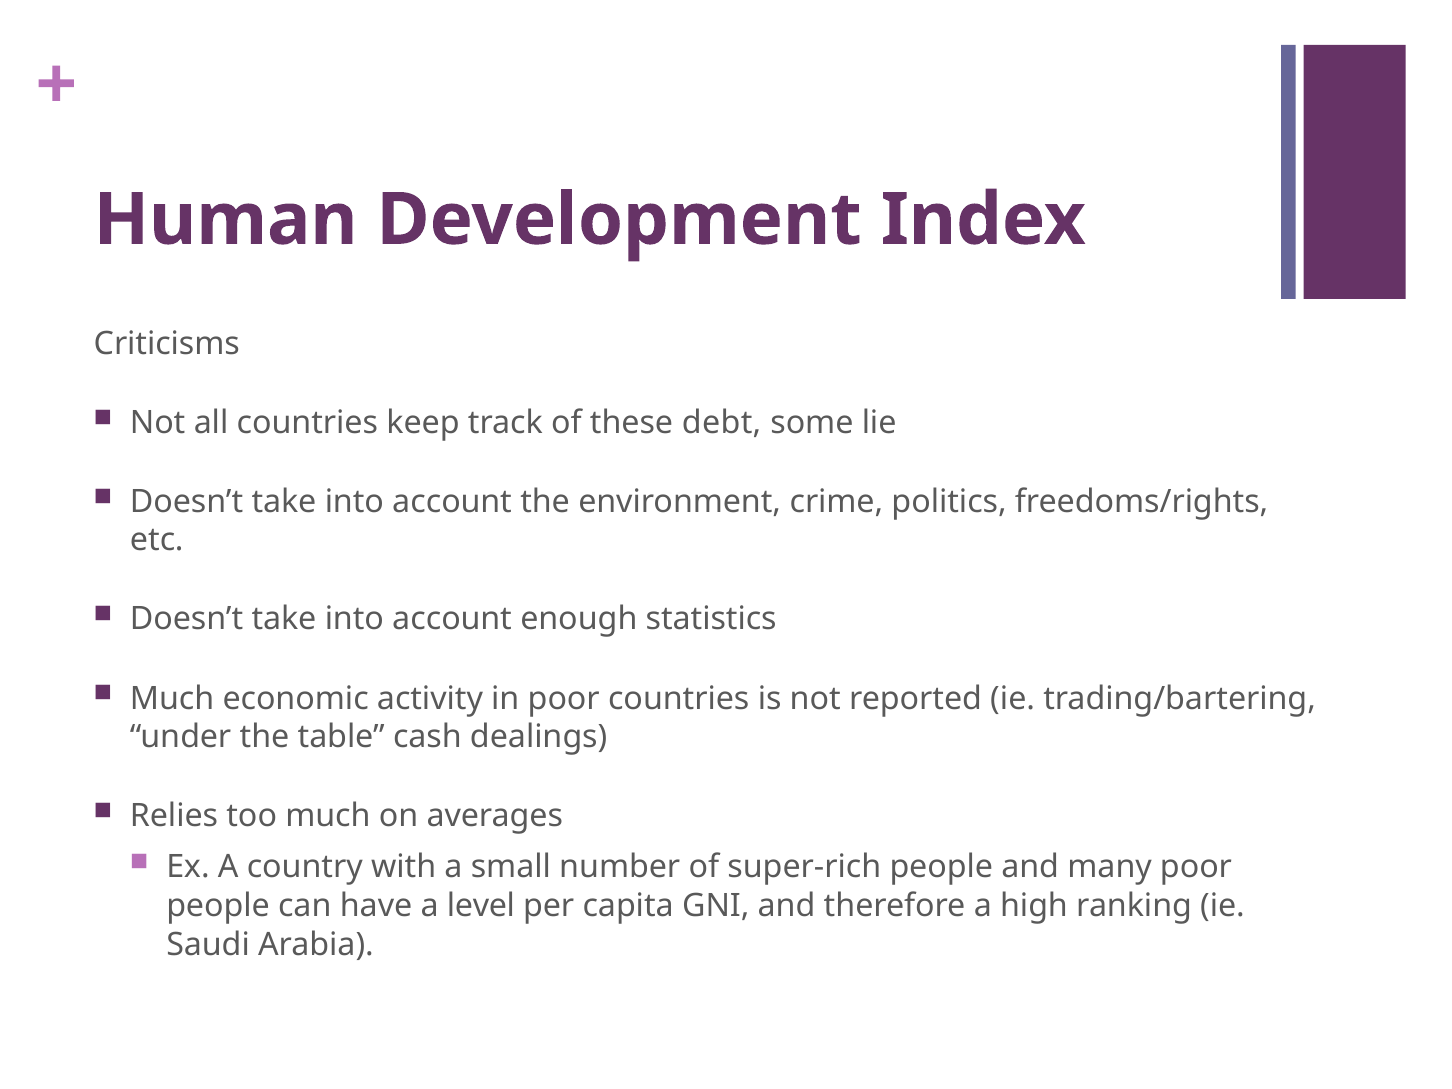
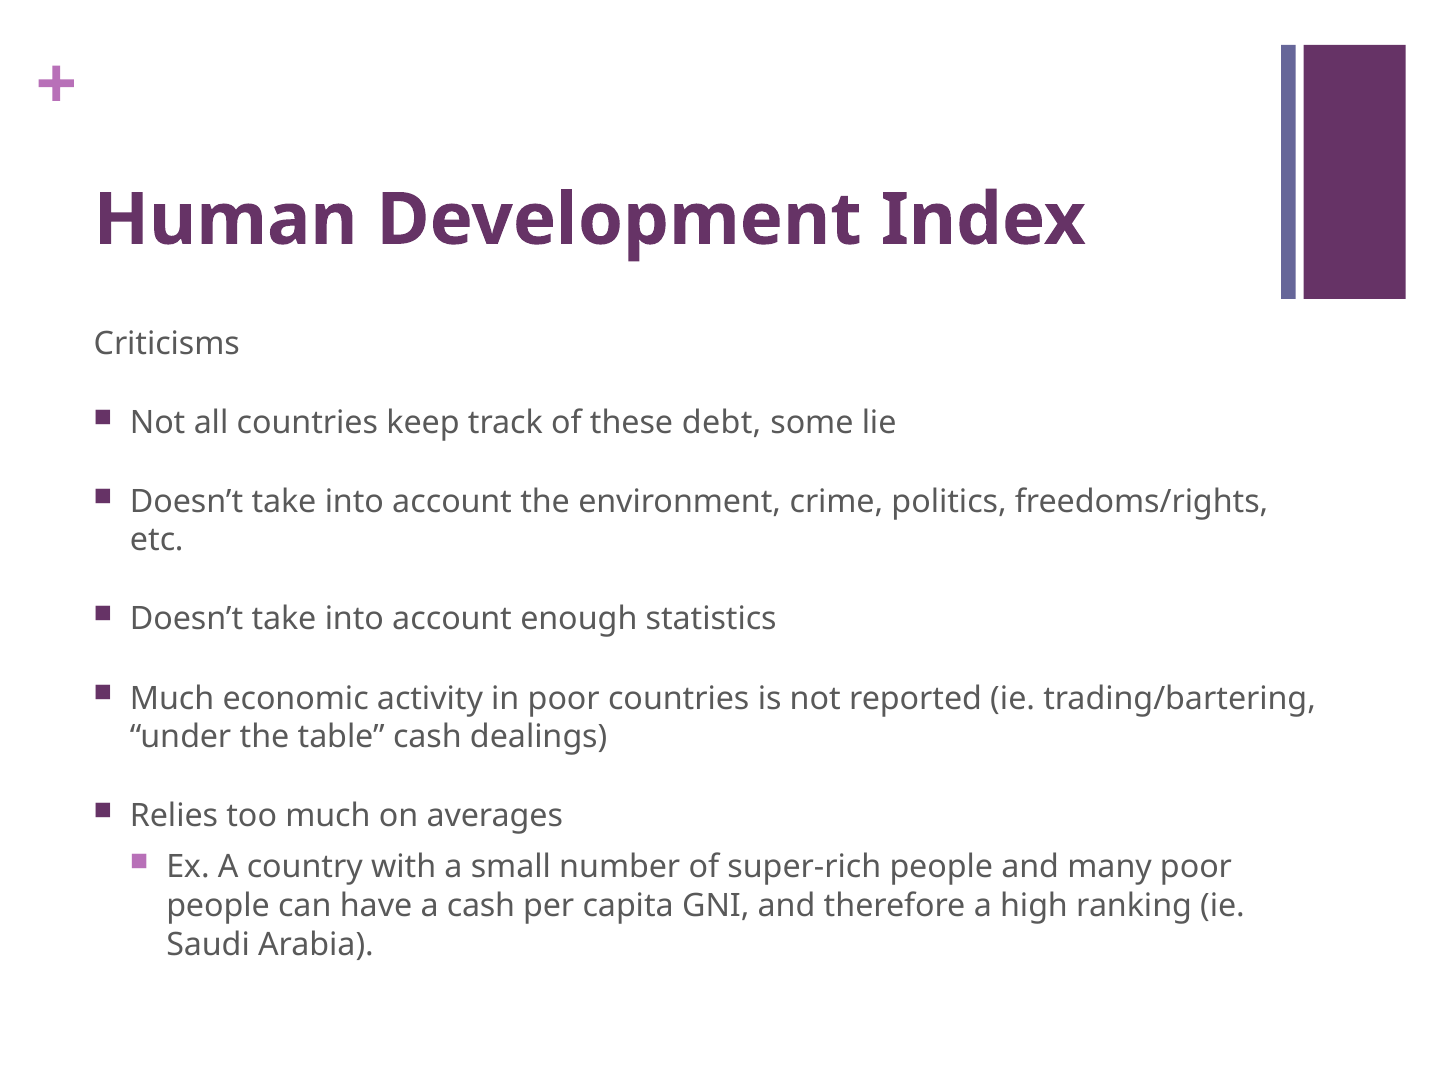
a level: level -> cash
